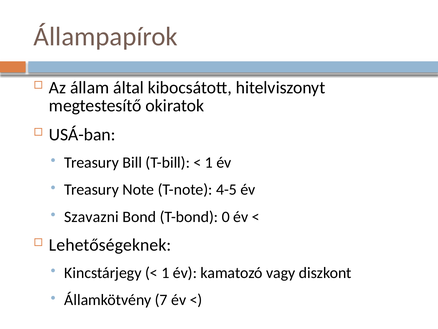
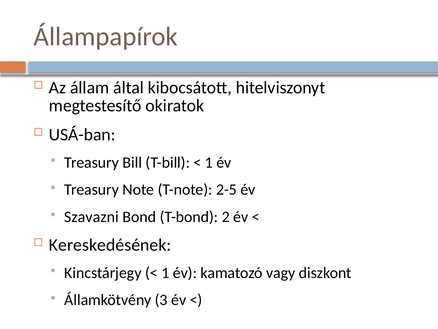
4-5: 4-5 -> 2-5
0: 0 -> 2
Lehetőségeknek: Lehetőségeknek -> Kereskedésének
7: 7 -> 3
